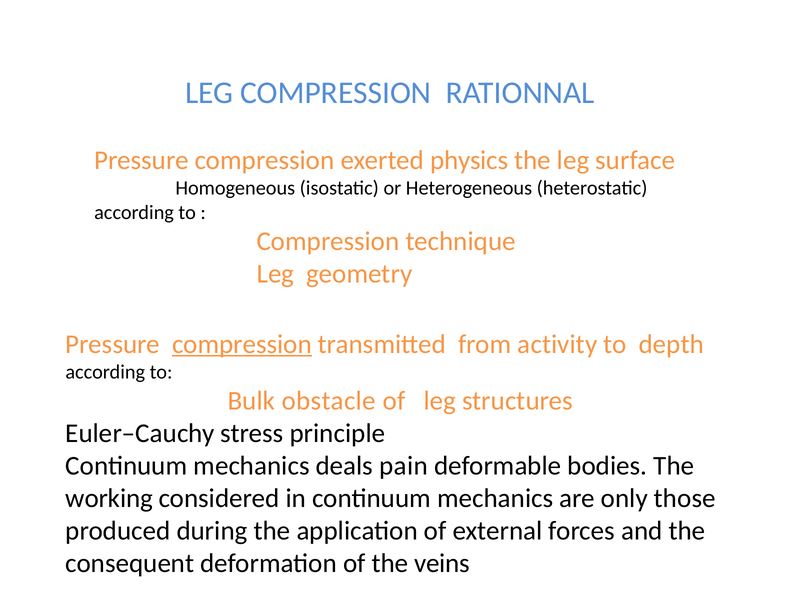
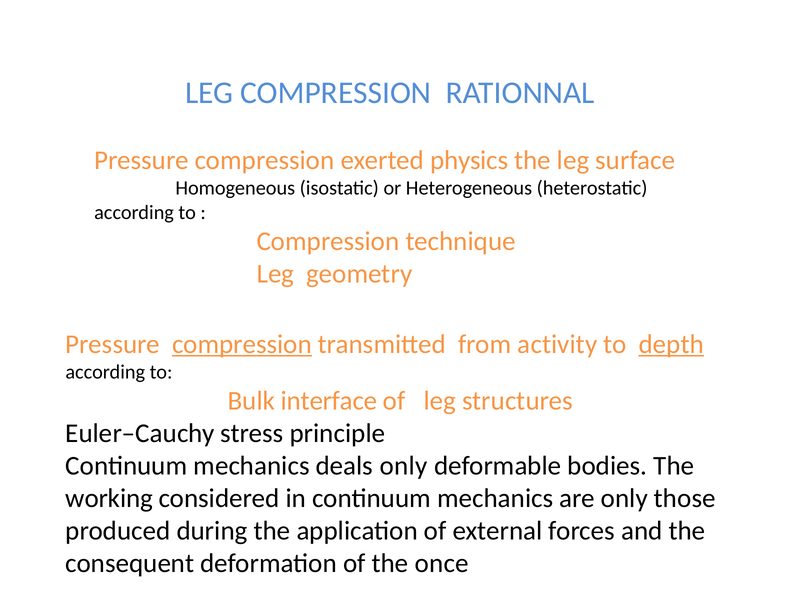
depth underline: none -> present
obstacle: obstacle -> interface
deals pain: pain -> only
veins: veins -> once
